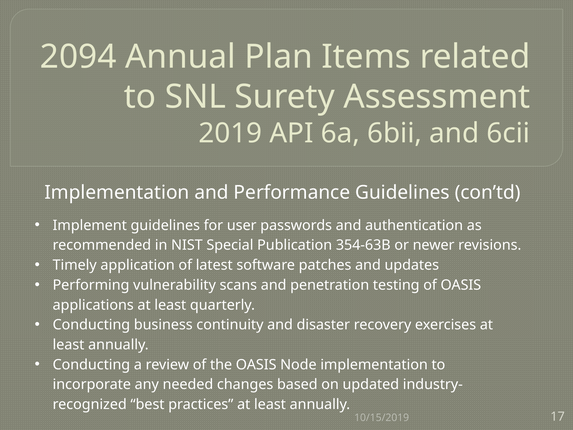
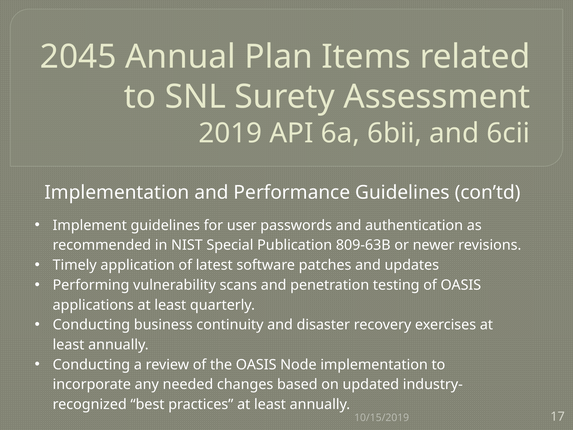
2094: 2094 -> 2045
354-63B: 354-63B -> 809-63B
